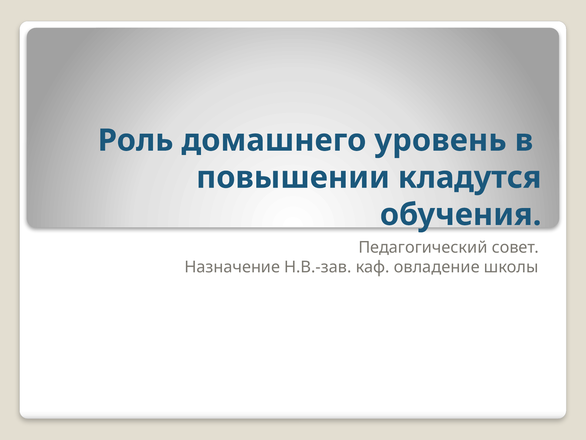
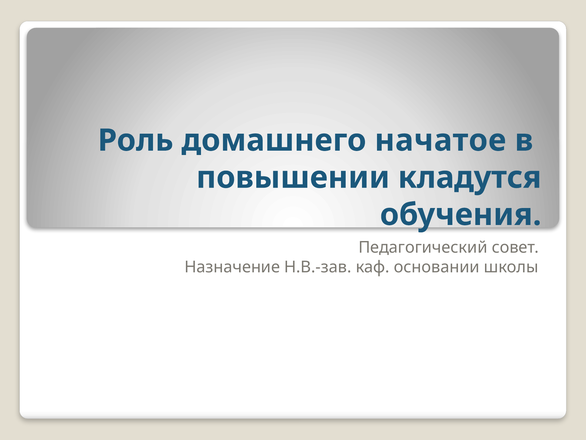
уровень: уровень -> начатое
овладение: овладение -> основании
